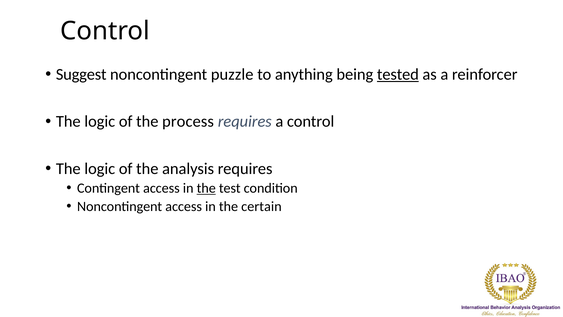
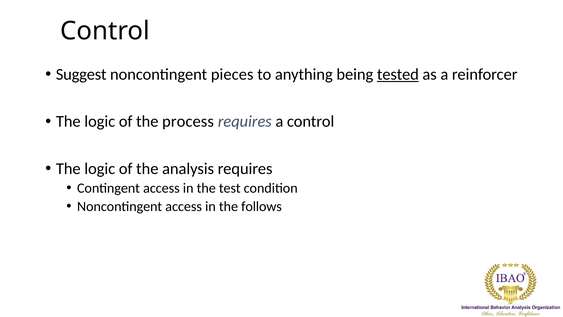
puzzle: puzzle -> pieces
the at (206, 188) underline: present -> none
certain: certain -> follows
